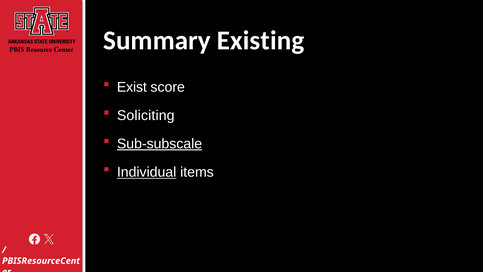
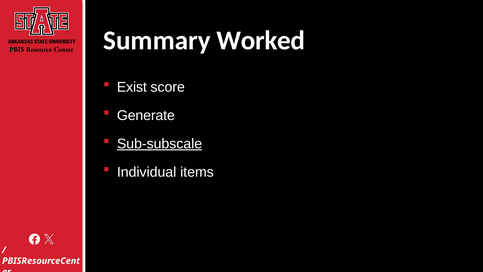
Existing: Existing -> Worked
Soliciting: Soliciting -> Generate
Individual underline: present -> none
